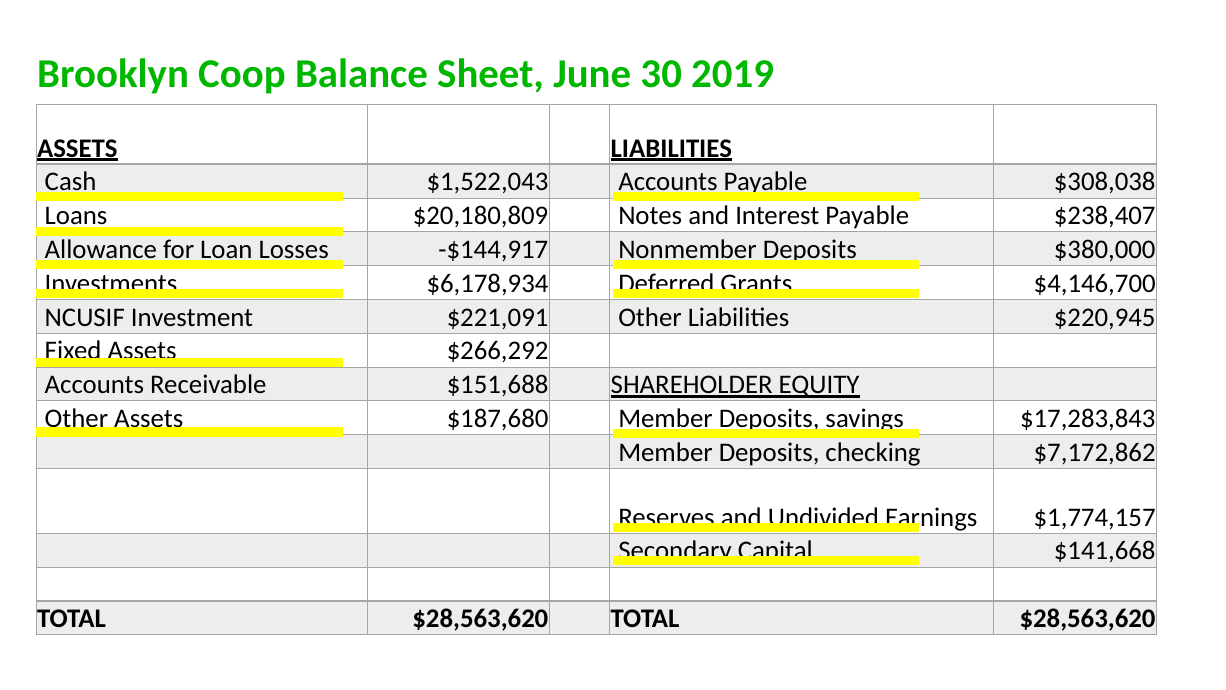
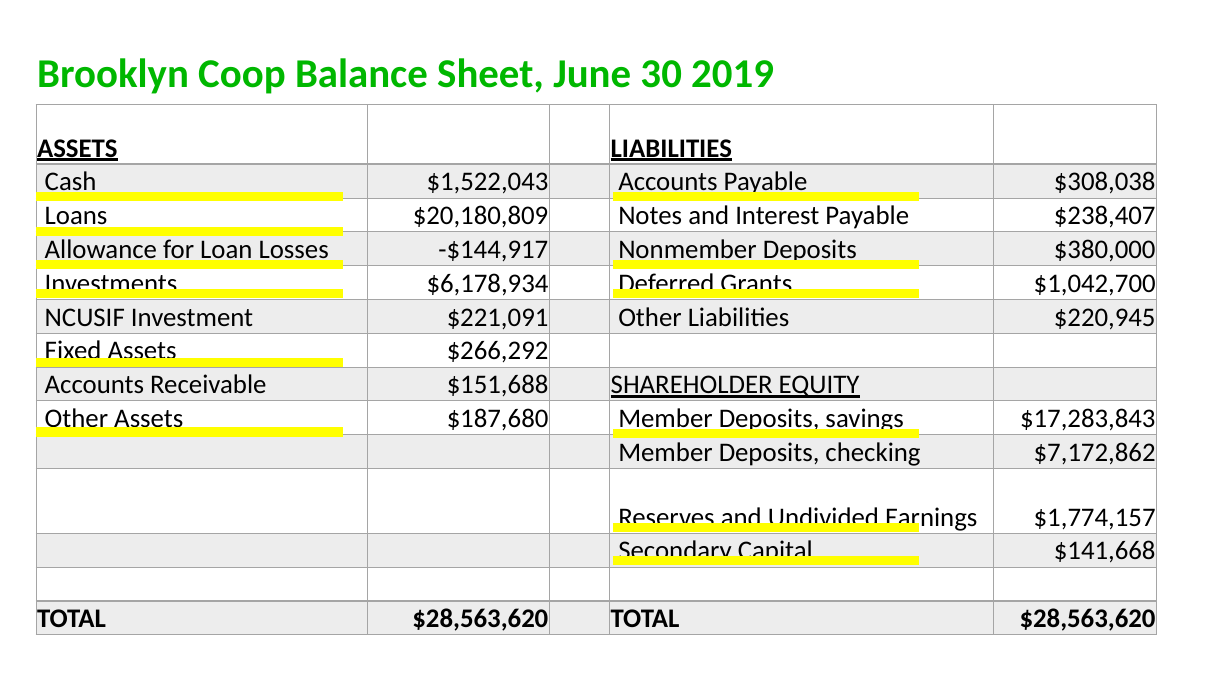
$4,146,700: $4,146,700 -> $1,042,700
